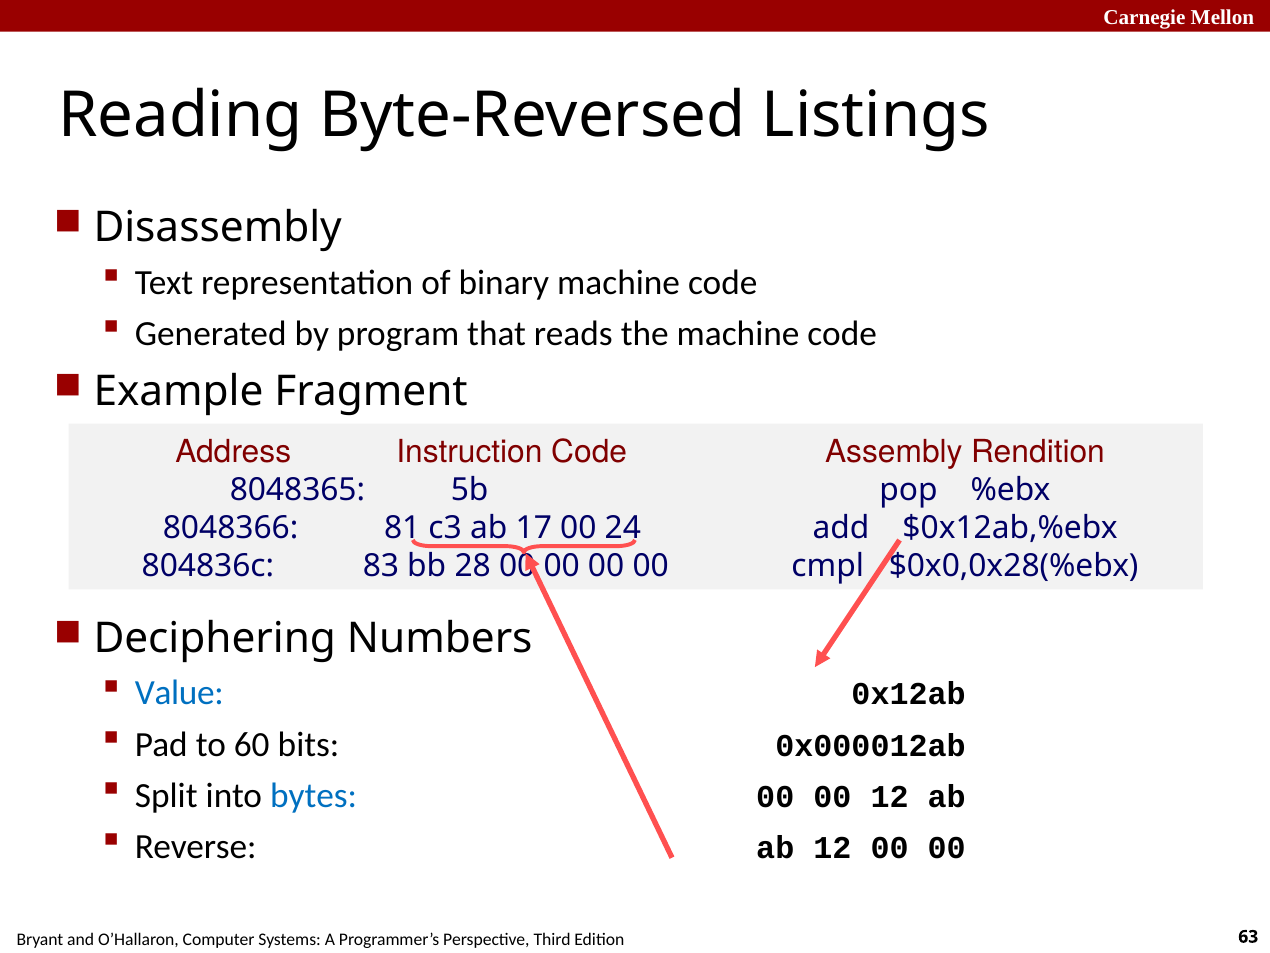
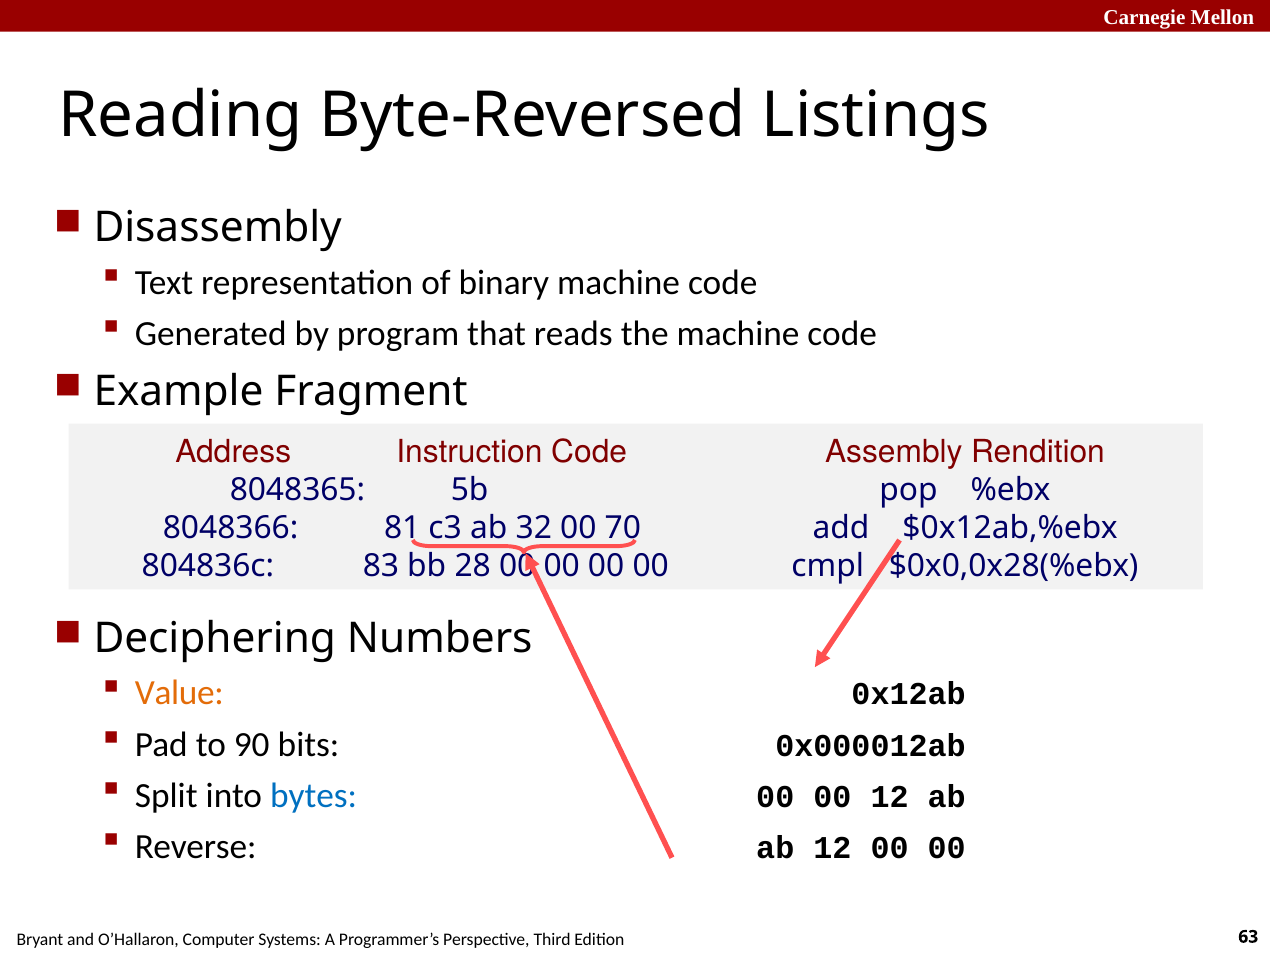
17: 17 -> 32
24: 24 -> 70
Value colour: blue -> orange
60: 60 -> 90
